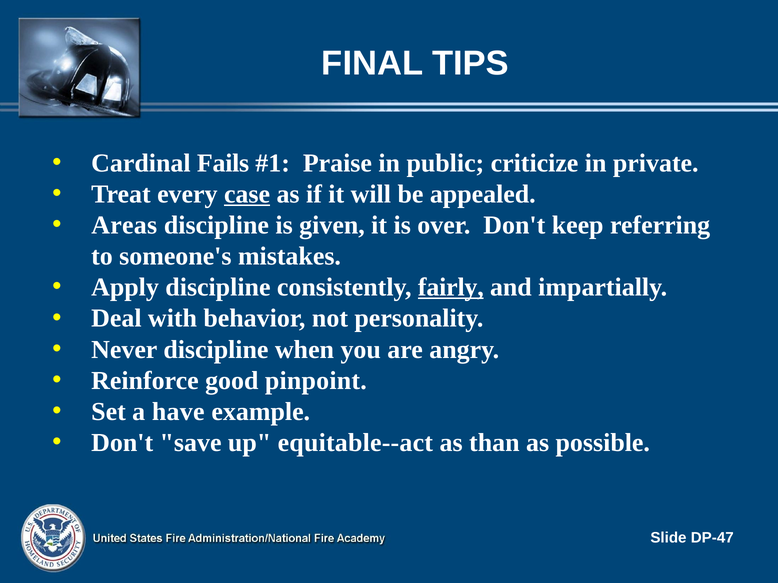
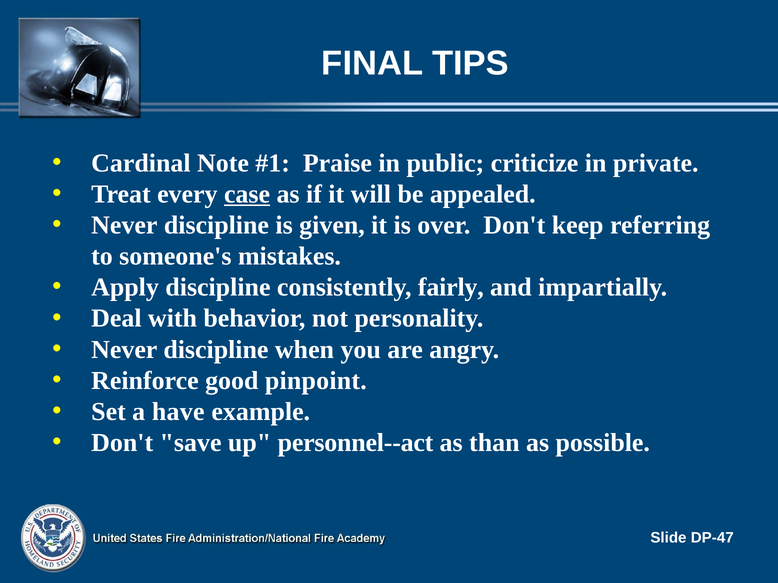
Fails: Fails -> Note
Areas at (124, 225): Areas -> Never
fairly underline: present -> none
equitable--act: equitable--act -> personnel--act
